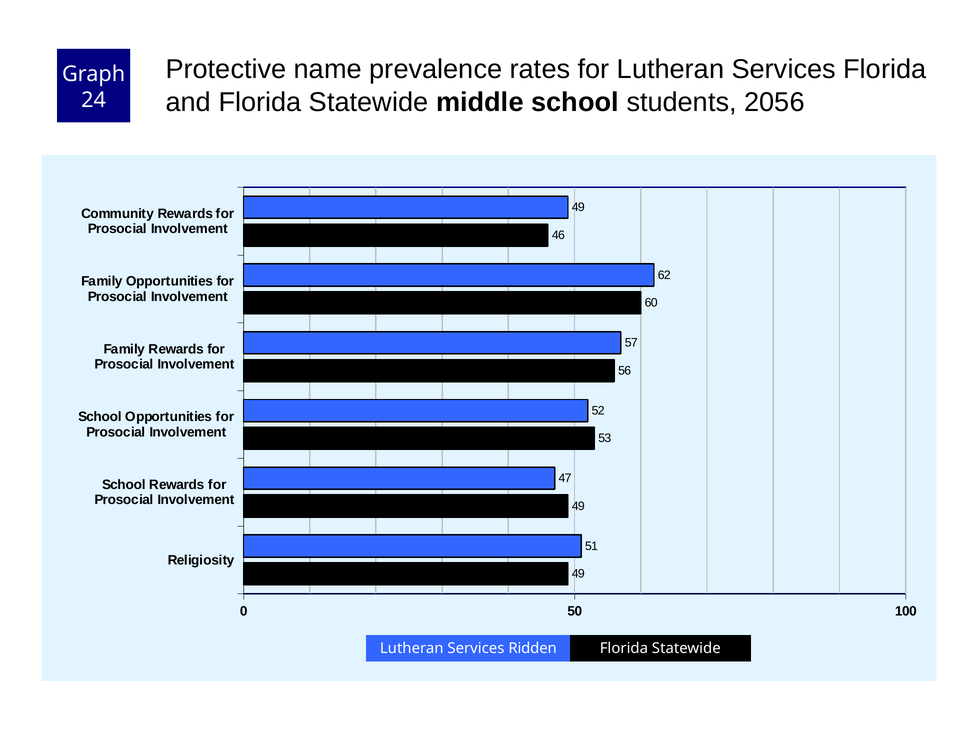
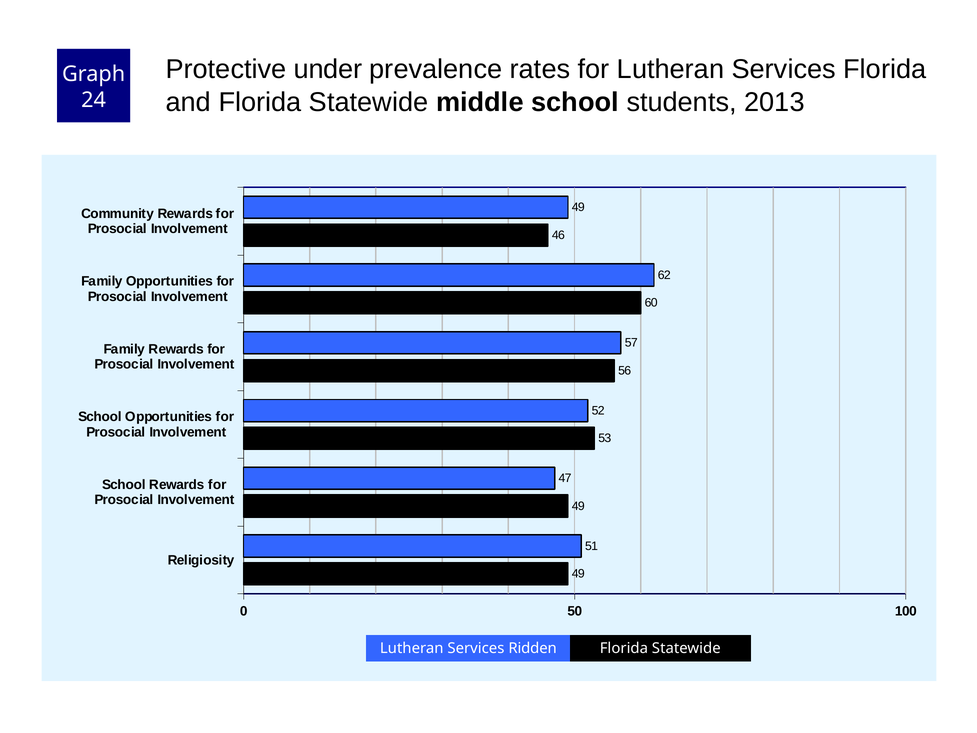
name: name -> under
2056: 2056 -> 2013
